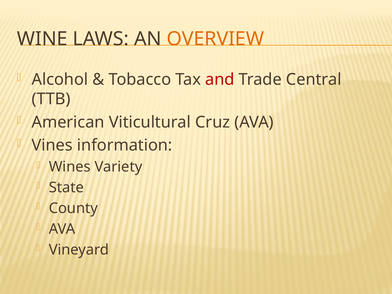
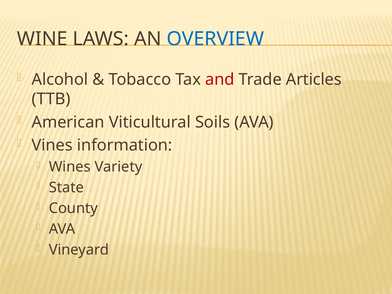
OVERVIEW colour: orange -> blue
Central: Central -> Articles
Cruz: Cruz -> Soils
